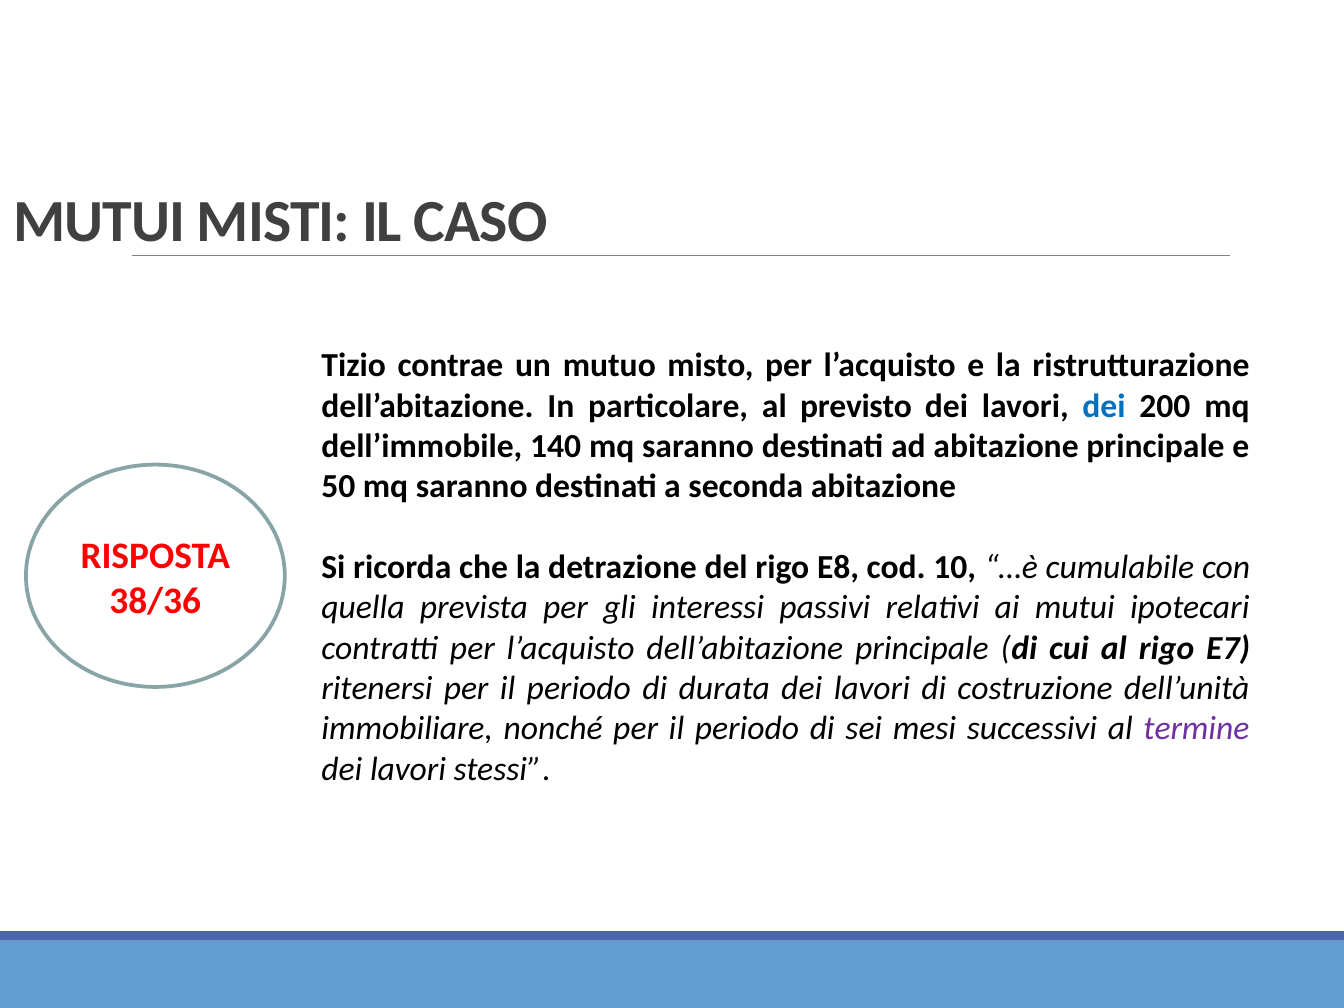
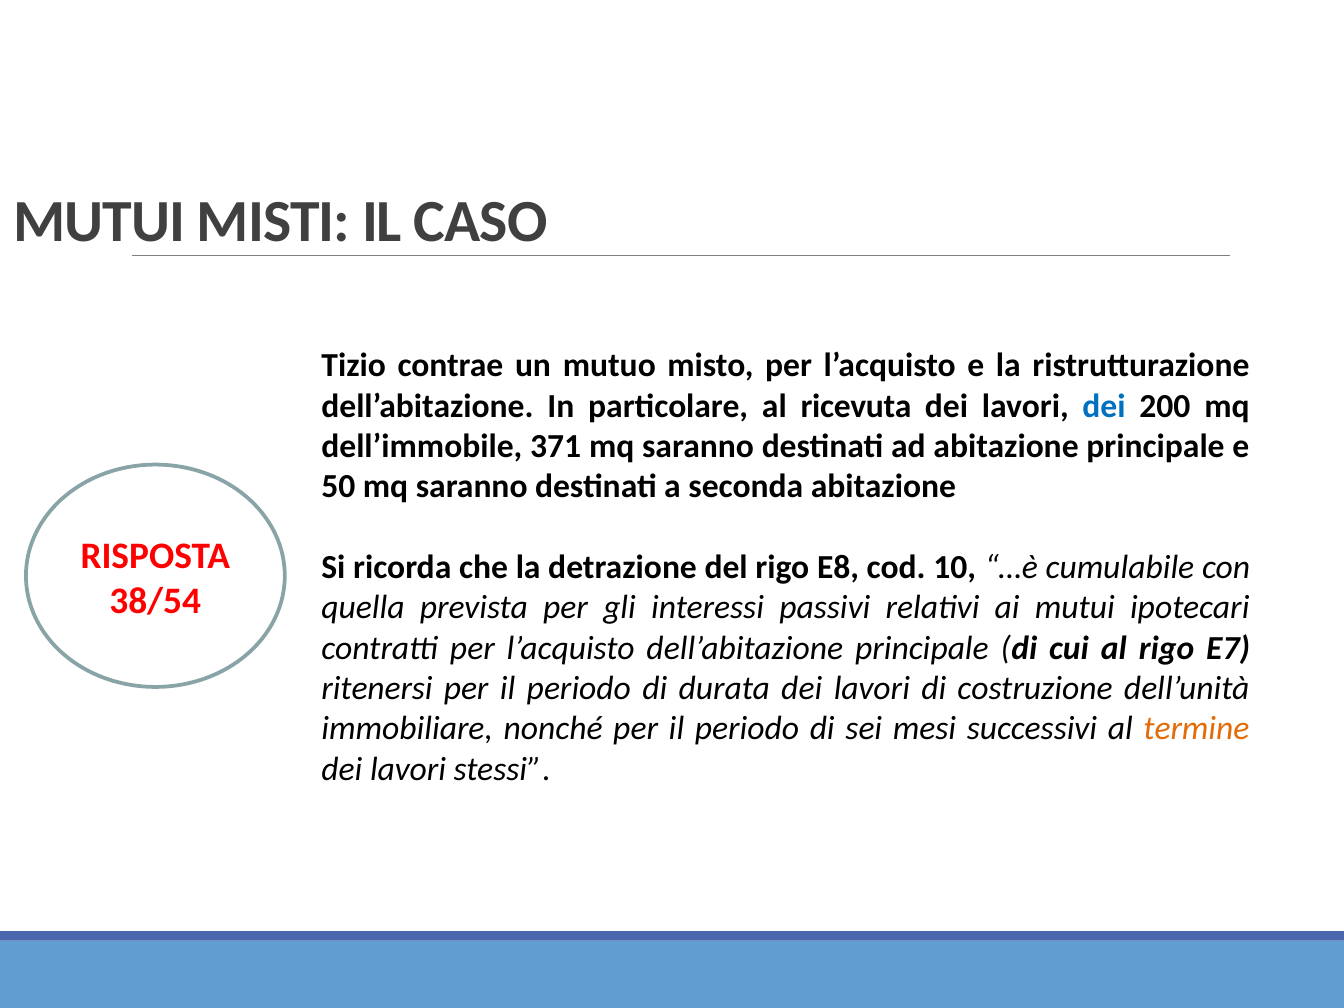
previsto: previsto -> ricevuta
140: 140 -> 371
38/36: 38/36 -> 38/54
termine colour: purple -> orange
